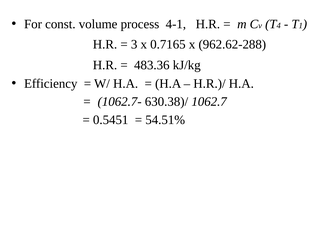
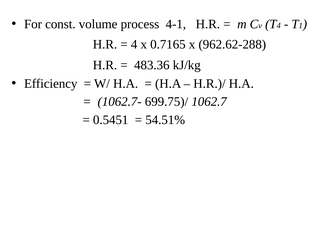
3 at (134, 44): 3 -> 4
630.38)/: 630.38)/ -> 699.75)/
